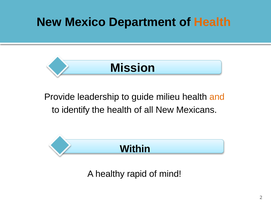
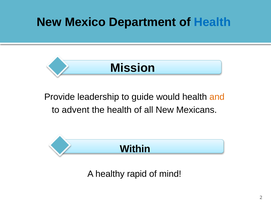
Health at (212, 22) colour: orange -> blue
milieu: milieu -> would
identify: identify -> advent
